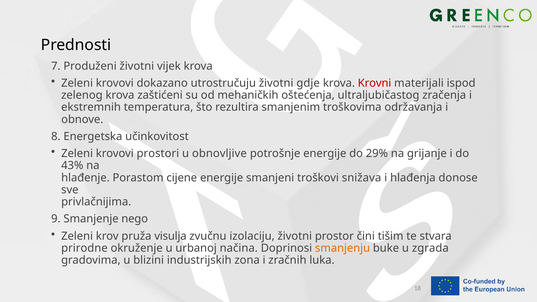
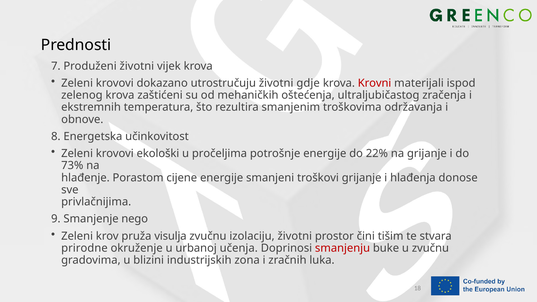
prostori: prostori -> ekološki
obnovljive: obnovljive -> pročeljima
29%: 29% -> 22%
43%: 43% -> 73%
troškovi snižava: snižava -> grijanje
načina: načina -> učenja
smanjenju colour: orange -> red
u zgrada: zgrada -> zvučnu
